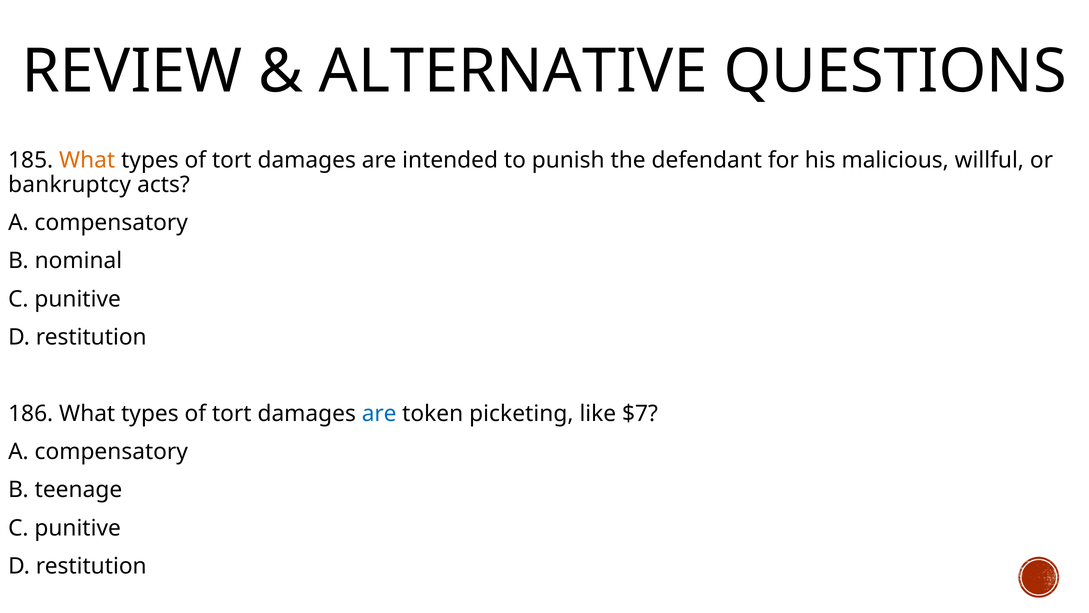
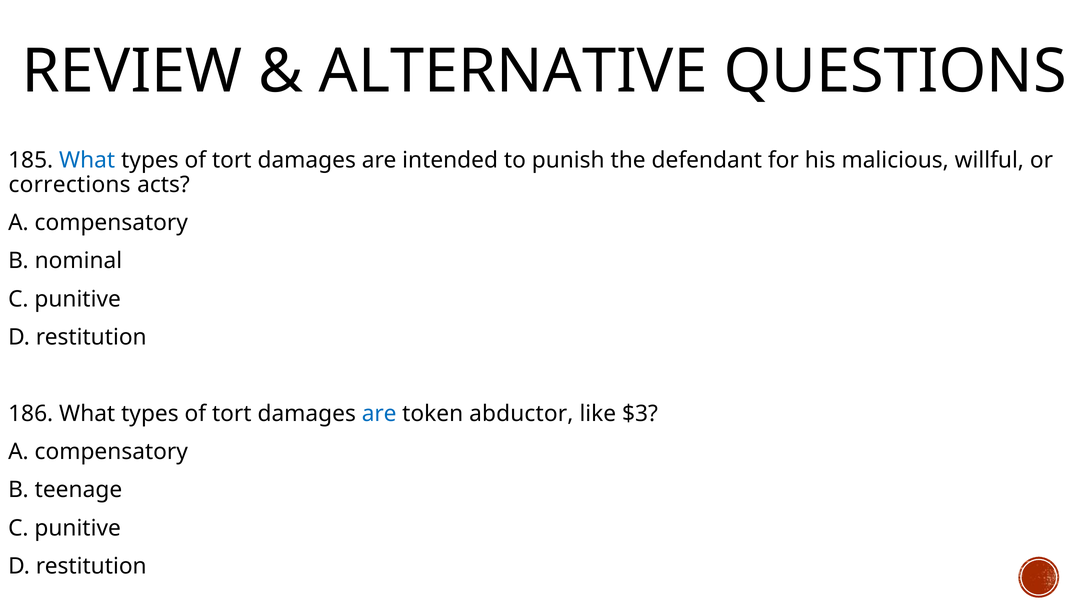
What at (87, 160) colour: orange -> blue
bankruptcy: bankruptcy -> corrections
picketing: picketing -> abductor
$7: $7 -> $3
